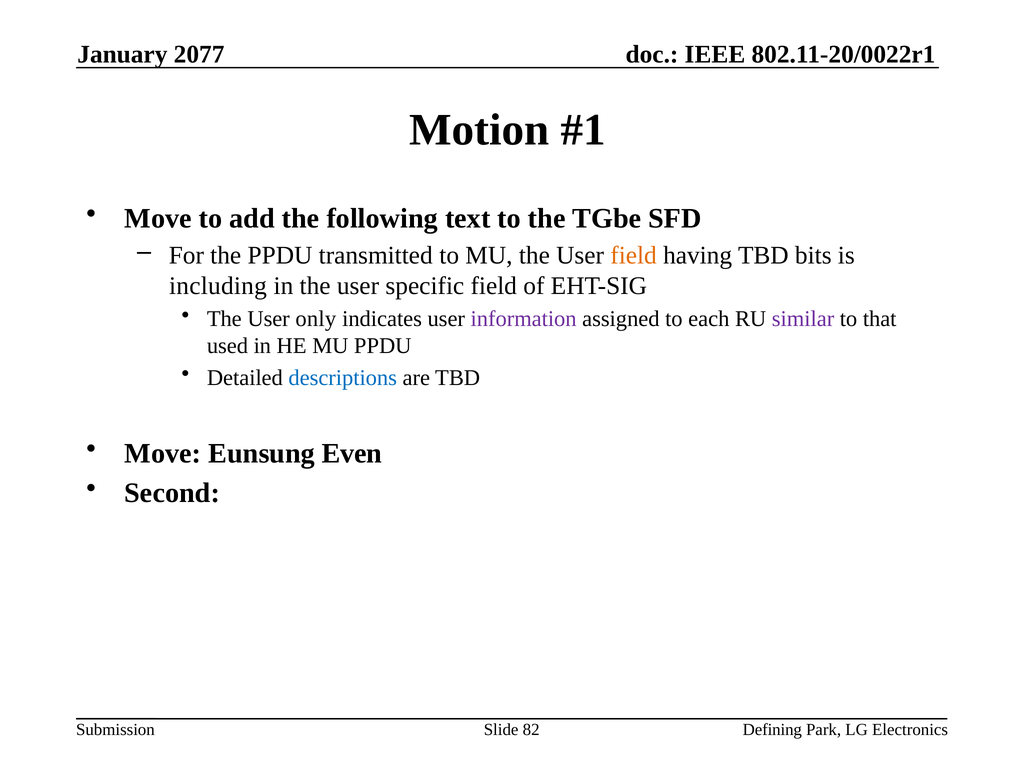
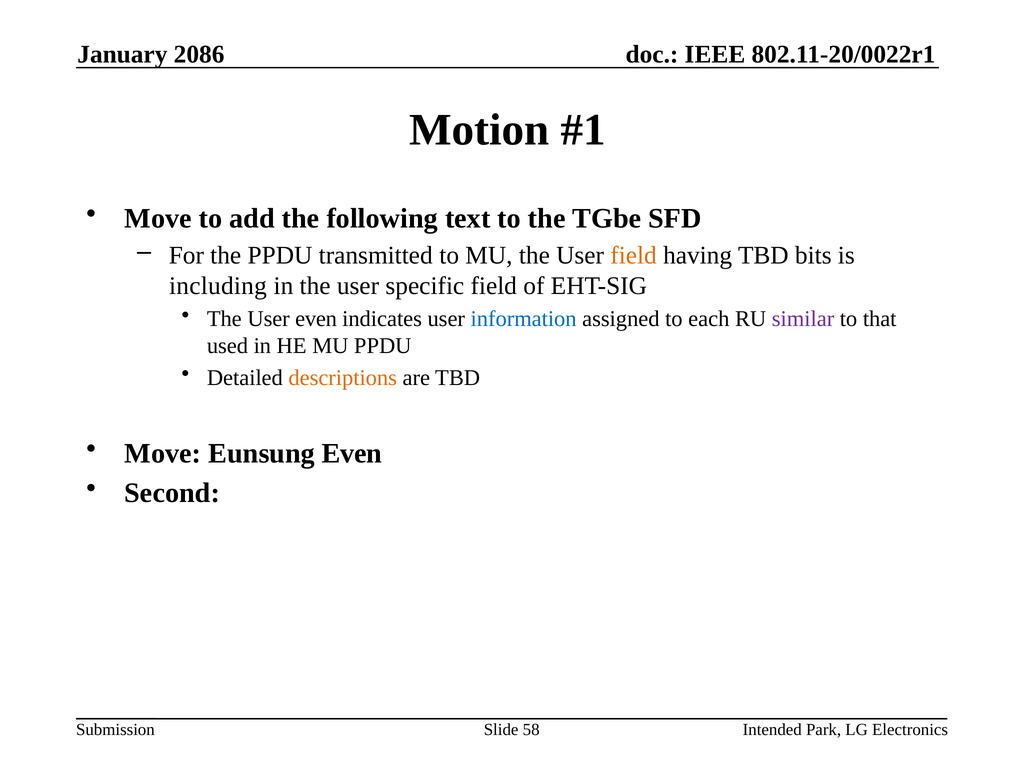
2077: 2077 -> 2086
User only: only -> even
information colour: purple -> blue
descriptions colour: blue -> orange
82: 82 -> 58
Defining: Defining -> Intended
